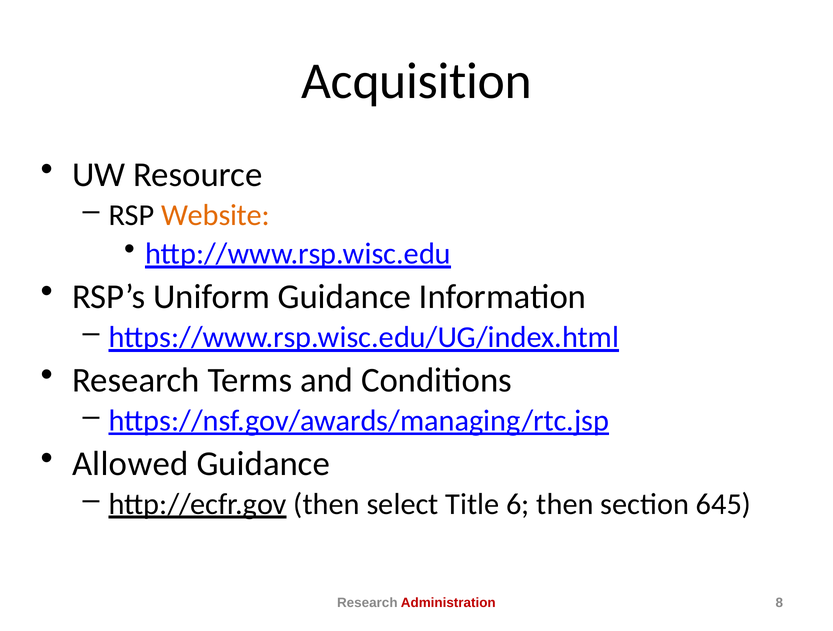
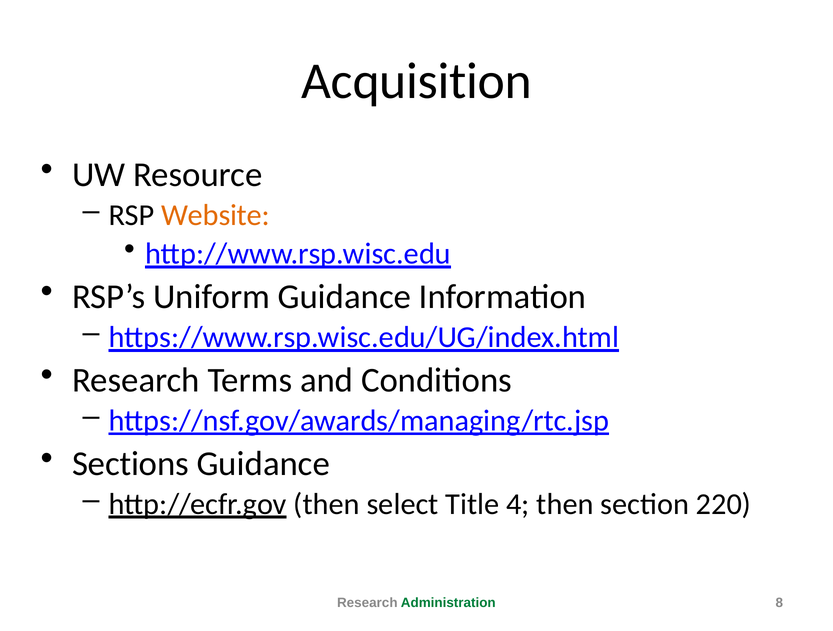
Allowed: Allowed -> Sections
6: 6 -> 4
645: 645 -> 220
Administration colour: red -> green
